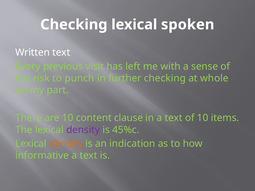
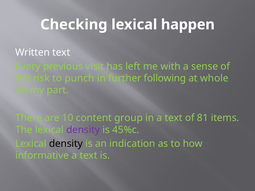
spoken: spoken -> happen
further checking: checking -> following
clause: clause -> group
of 10: 10 -> 81
density at (66, 144) colour: orange -> black
